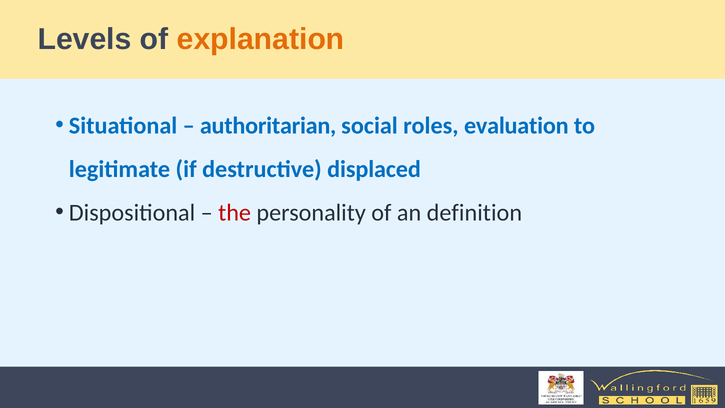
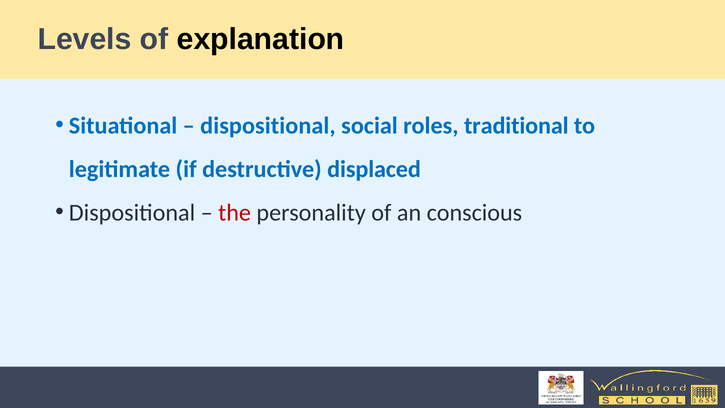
explanation colour: orange -> black
authoritarian at (268, 126): authoritarian -> dispositional
evaluation: evaluation -> traditional
definition: definition -> conscious
